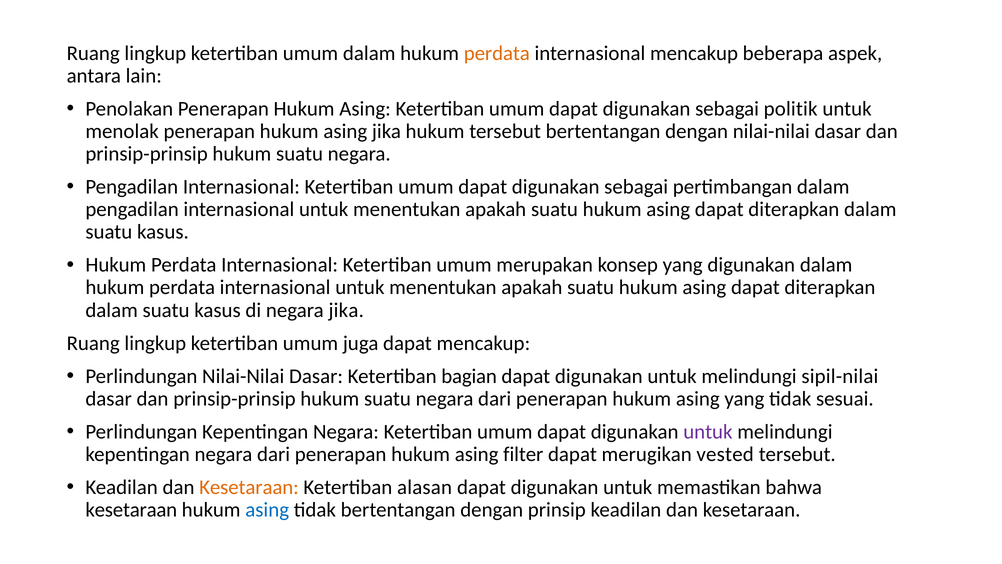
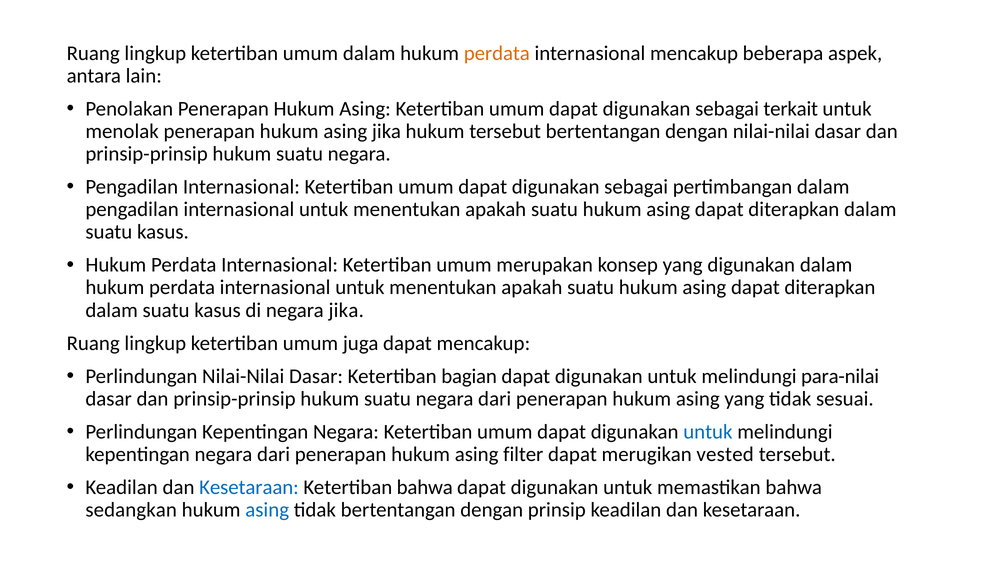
politik: politik -> terkait
sipil-nilai: sipil-nilai -> para-nilai
untuk at (708, 431) colour: purple -> blue
Kesetaraan at (249, 487) colour: orange -> blue
Ketertiban alasan: alasan -> bahwa
kesetaraan at (131, 510): kesetaraan -> sedangkan
